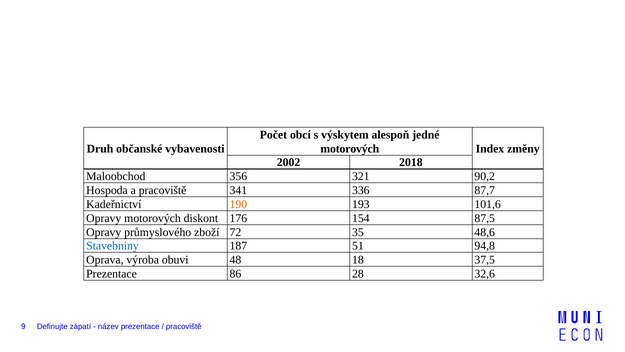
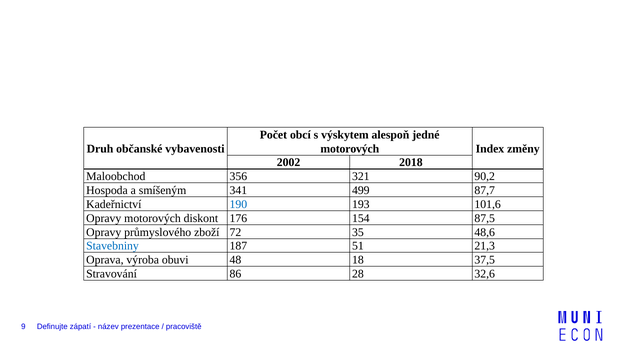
a pracoviště: pracoviště -> smíšeným
336: 336 -> 499
190 colour: orange -> blue
94,8: 94,8 -> 21,3
Prezentace at (112, 274): Prezentace -> Stravování
